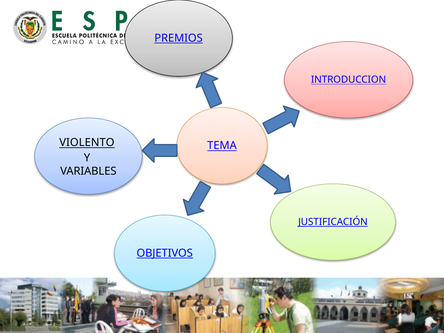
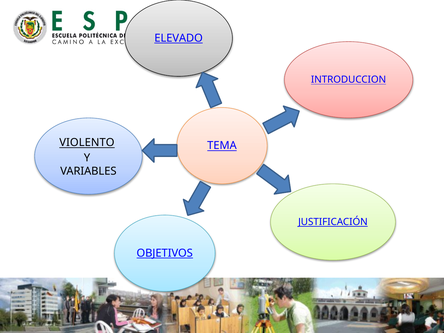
PREMIOS: PREMIOS -> ELEVADO
